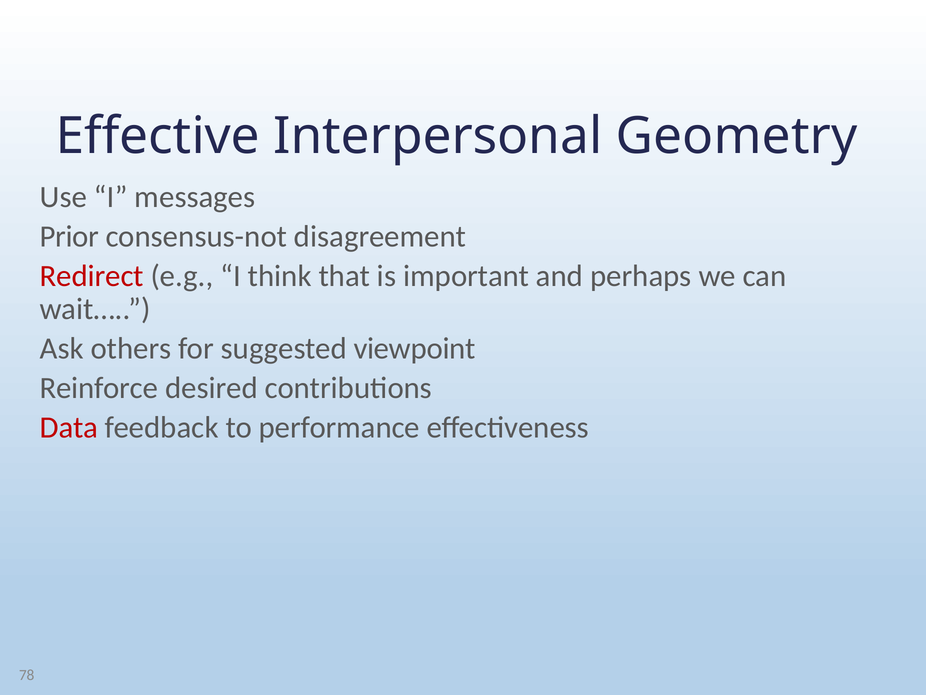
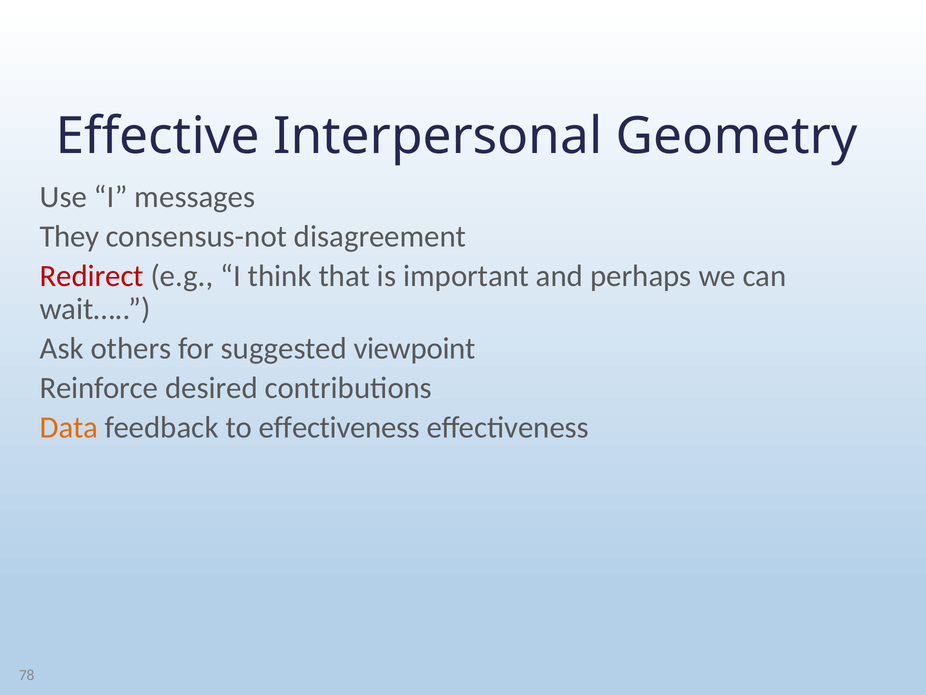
Prior: Prior -> They
Data colour: red -> orange
to performance: performance -> effectiveness
